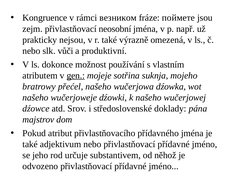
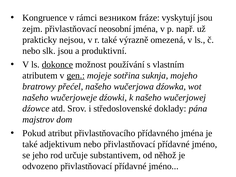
поймете: поймете -> vyskytují
slk vůči: vůči -> jsou
dokonce underline: none -> present
